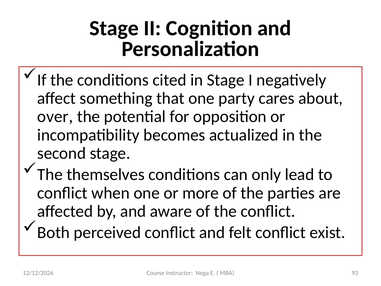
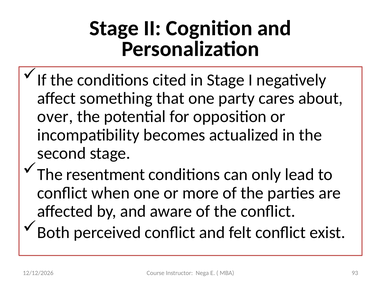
themselves: themselves -> resentment
